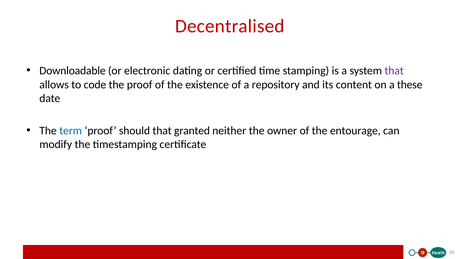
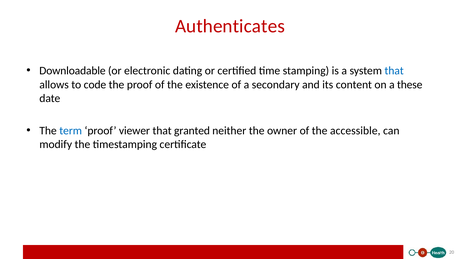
Decentralised: Decentralised -> Authenticates
that at (394, 71) colour: purple -> blue
repository: repository -> secondary
should: should -> viewer
entourage: entourage -> accessible
